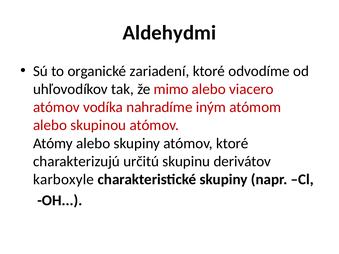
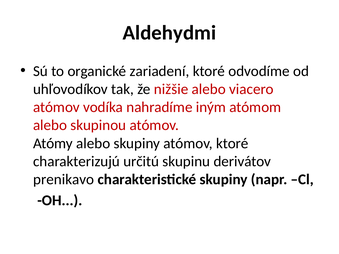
mimo: mimo -> nižšie
karboxyle: karboxyle -> prenikavo
